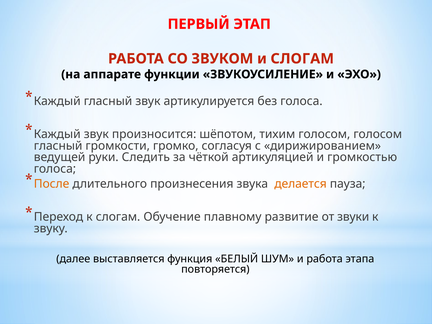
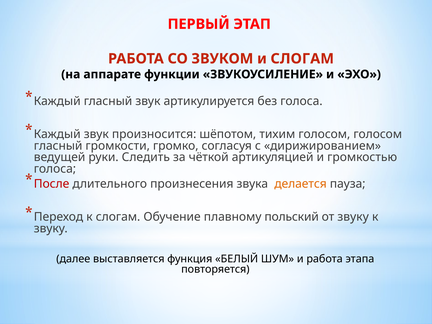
После colour: orange -> red
развитие: развитие -> польский
от звуки: звуки -> звуку
